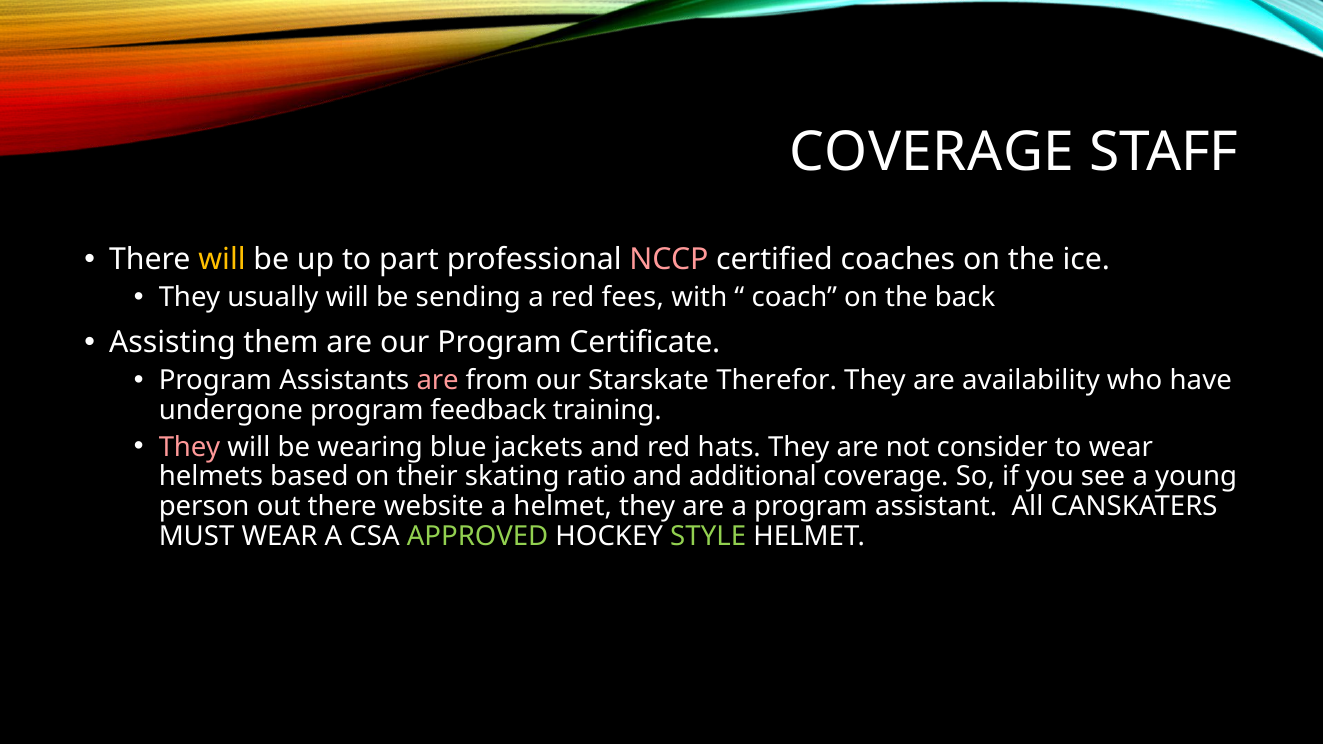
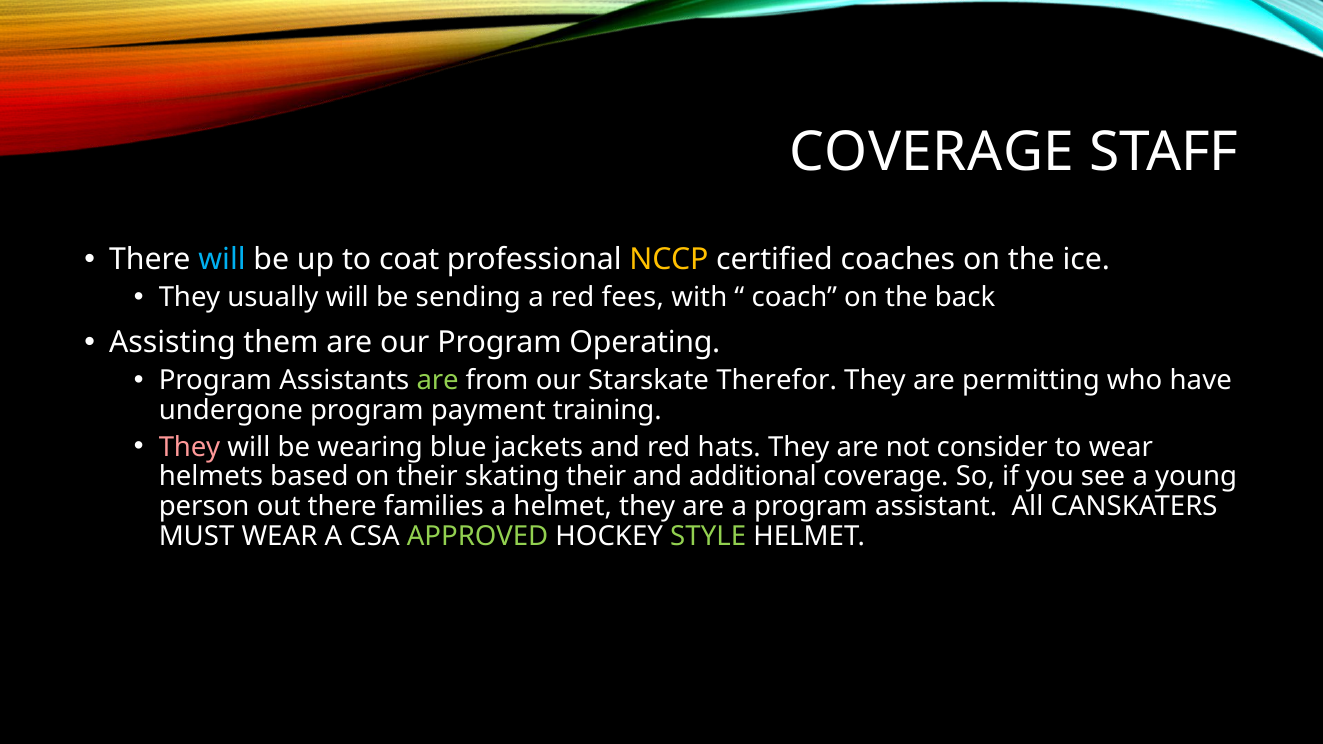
will at (222, 259) colour: yellow -> light blue
part: part -> coat
NCCP colour: pink -> yellow
Certificate: Certificate -> Operating
are at (438, 381) colour: pink -> light green
availability: availability -> permitting
feedback: feedback -> payment
skating ratio: ratio -> their
website: website -> families
